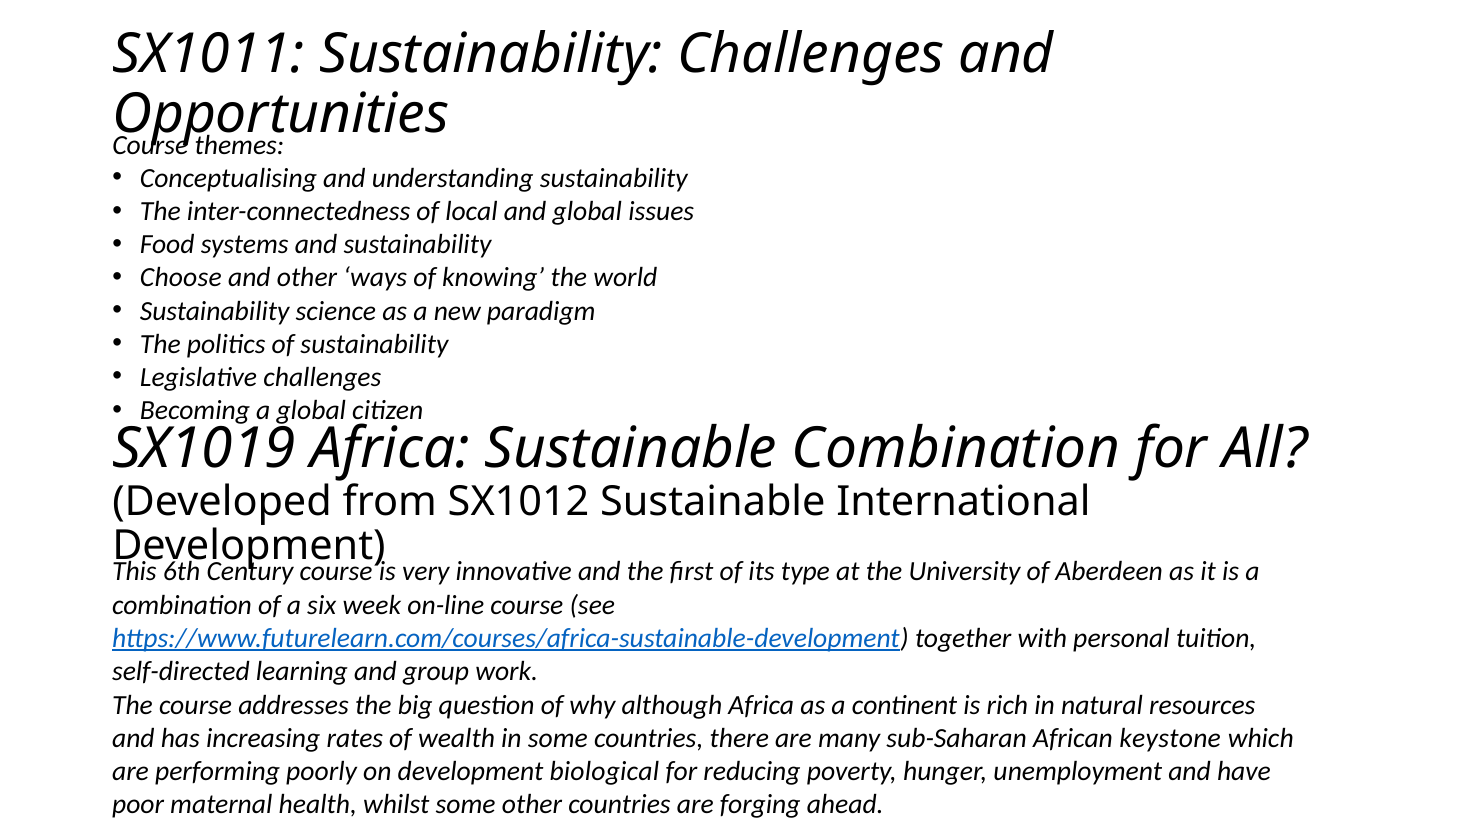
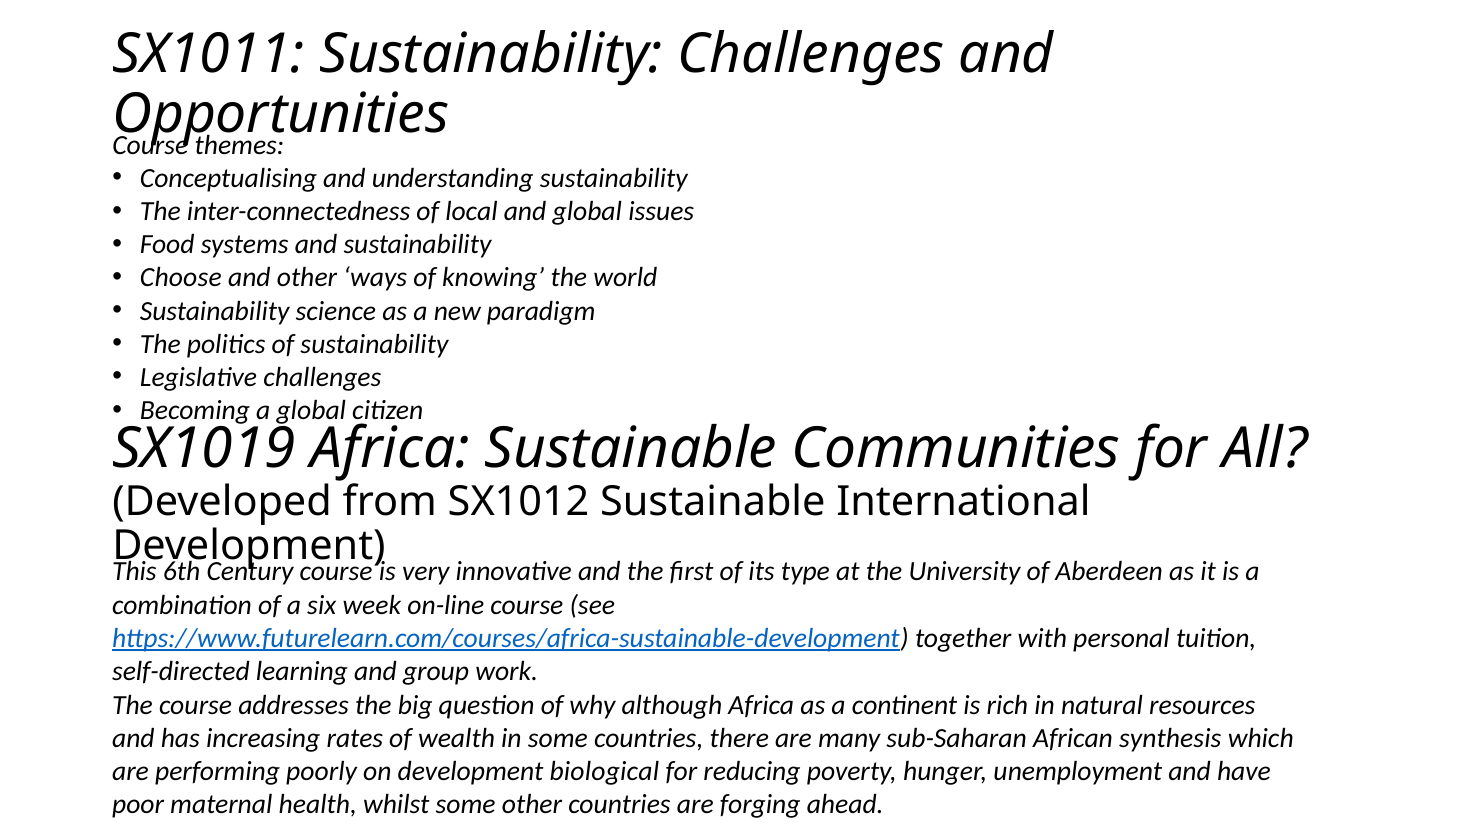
Sustainable Combination: Combination -> Communities
keystone: keystone -> synthesis
